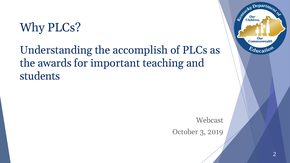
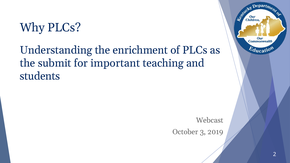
accomplish: accomplish -> enrichment
awards: awards -> submit
